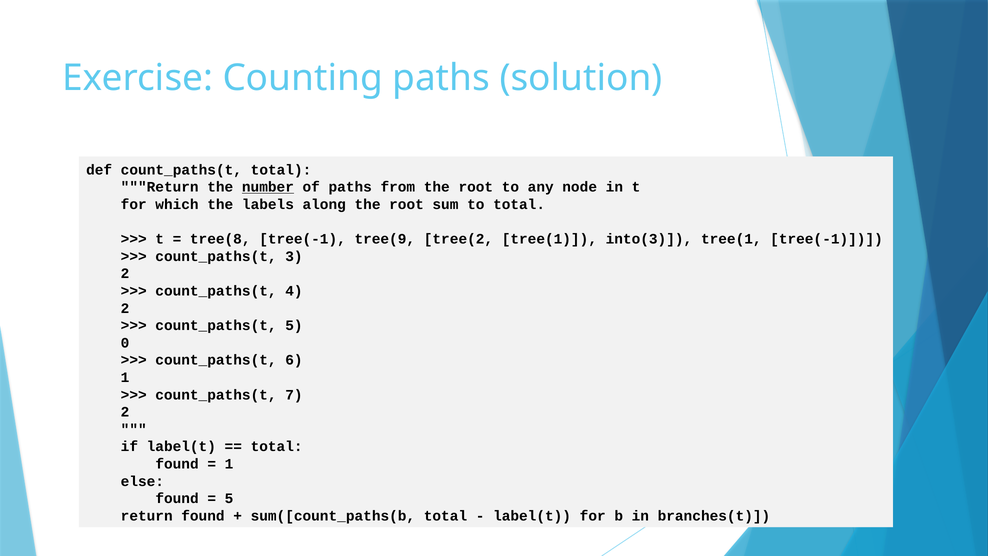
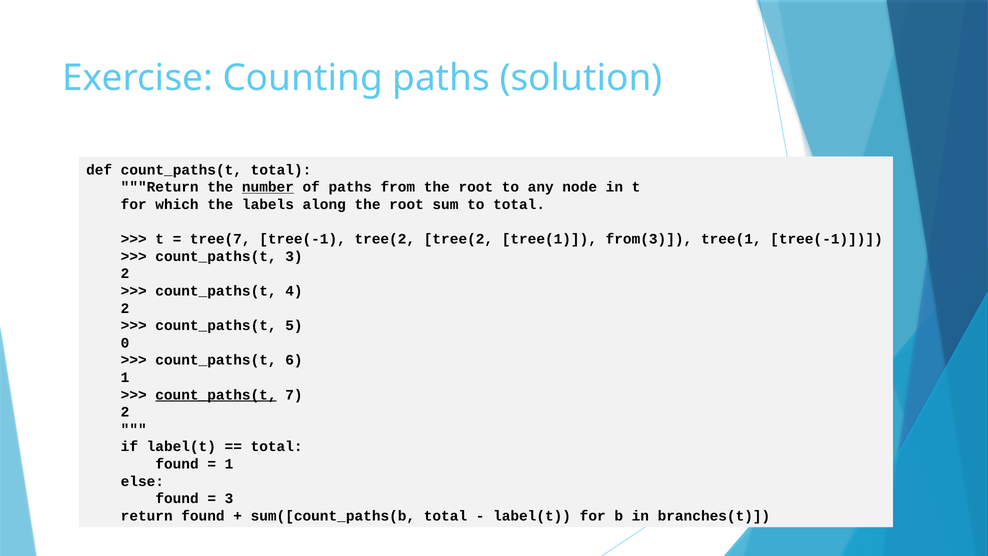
tree(8: tree(8 -> tree(7
tree(-1 tree(9: tree(9 -> tree(2
into(3: into(3 -> from(3
count_paths(t at (216, 395) underline: none -> present
5 at (229, 498): 5 -> 3
